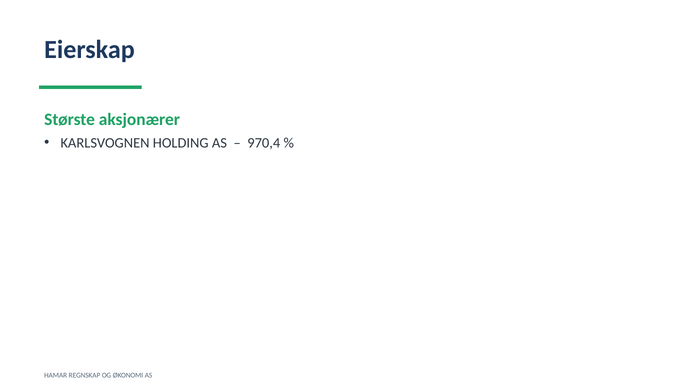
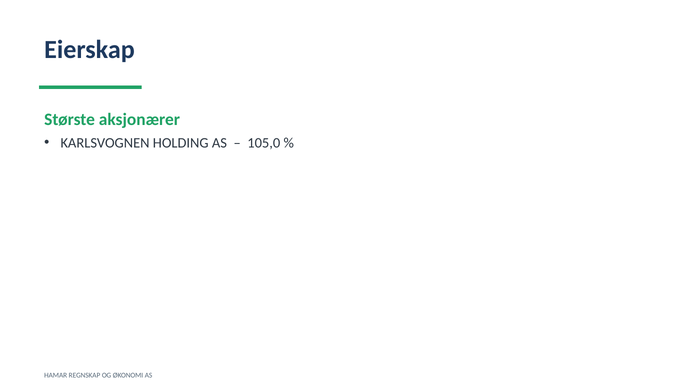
970,4: 970,4 -> 105,0
